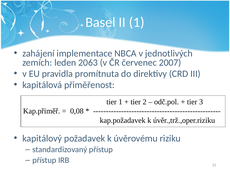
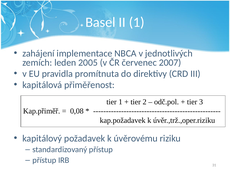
2063: 2063 -> 2005
